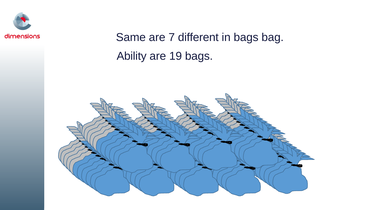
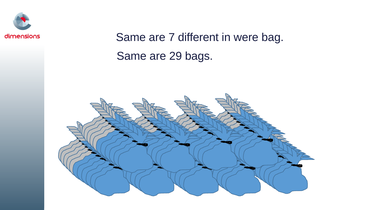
in bags: bags -> were
Ability at (132, 56): Ability -> Same
19: 19 -> 29
